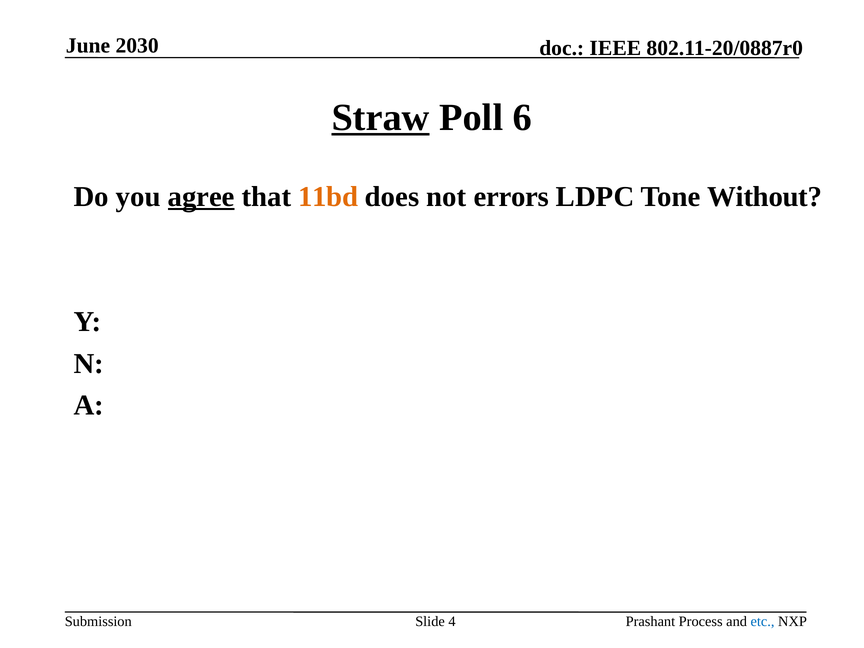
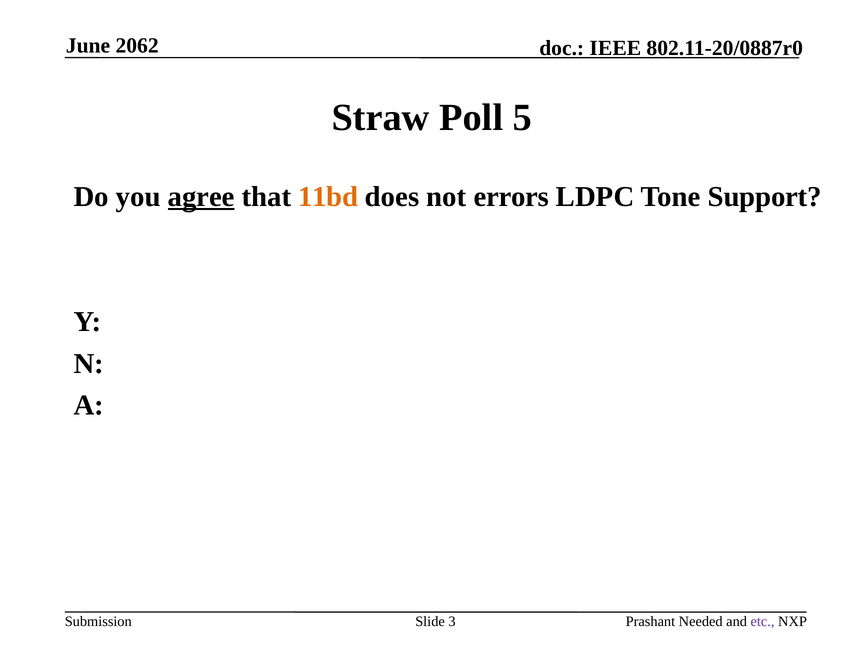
2030: 2030 -> 2062
Straw underline: present -> none
6: 6 -> 5
Without: Without -> Support
4: 4 -> 3
Process: Process -> Needed
etc colour: blue -> purple
